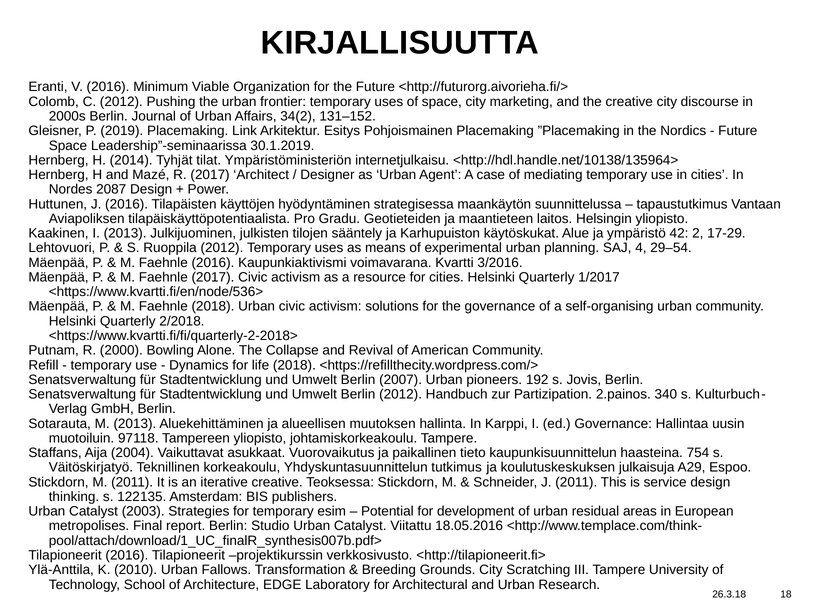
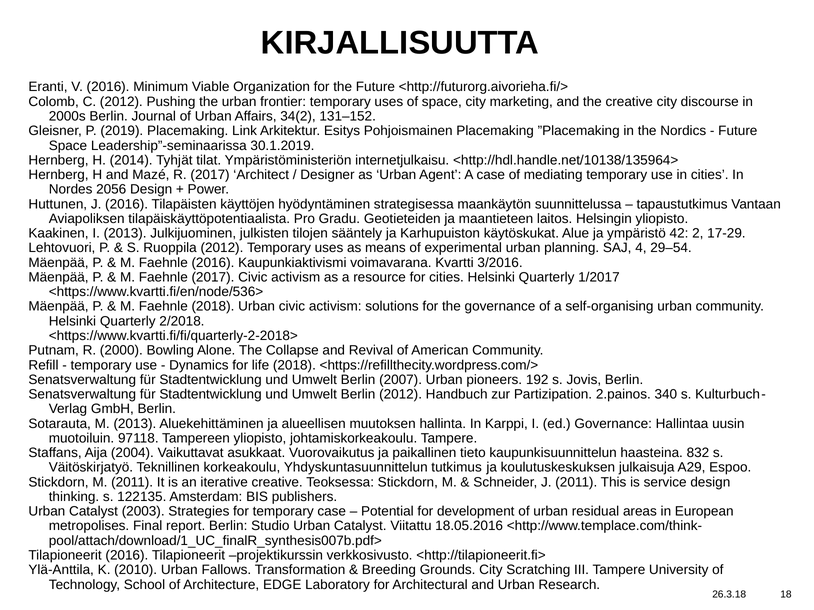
2087: 2087 -> 2056
754: 754 -> 832
temporary esim: esim -> case
